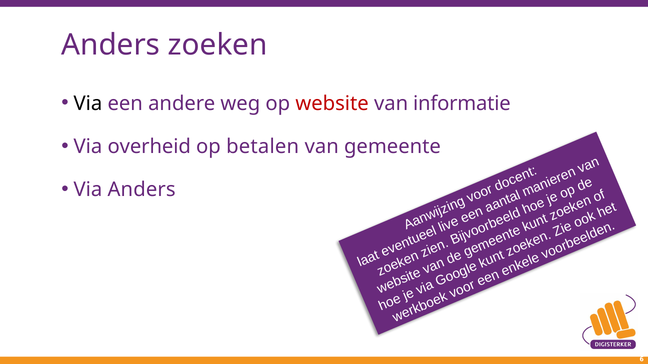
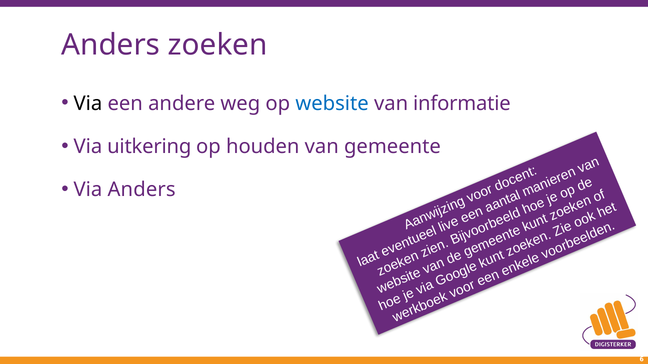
website colour: red -> blue
overheid: overheid -> uitkering
betalen: betalen -> houden
